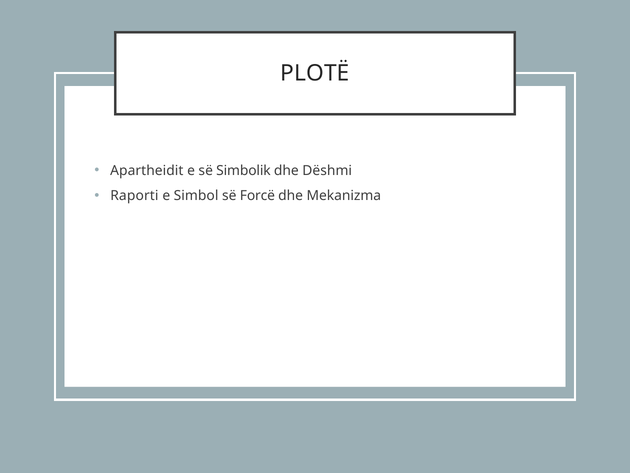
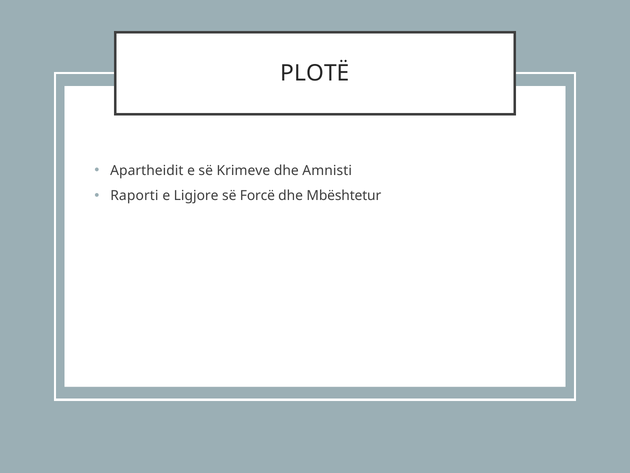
Simbolik: Simbolik -> Krimeve
Dëshmi: Dëshmi -> Amnisti
Simbol: Simbol -> Ligjore
Mekanizma: Mekanizma -> Mbështetur
